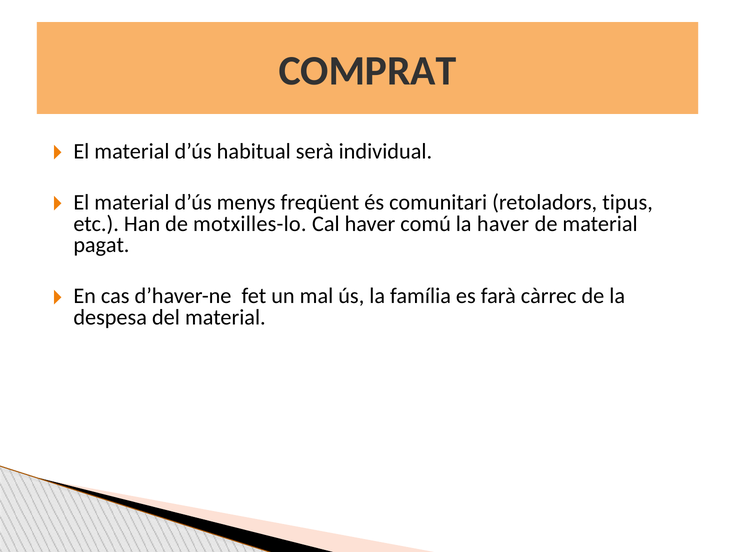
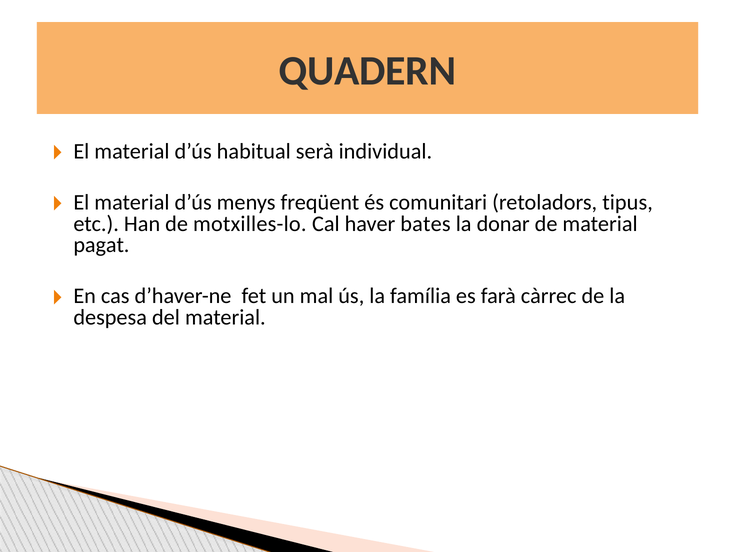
COMPRAT: COMPRAT -> QUADERN
comú: comú -> bates
la haver: haver -> donar
